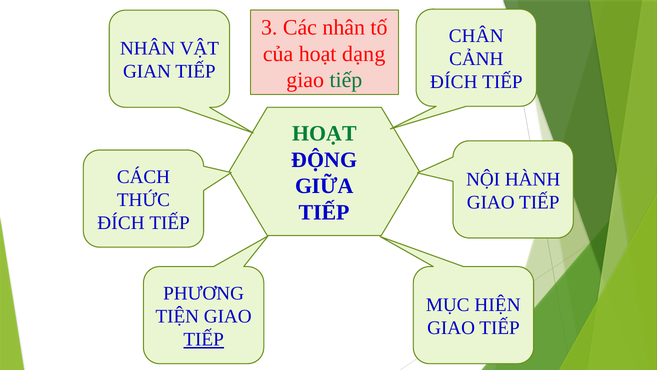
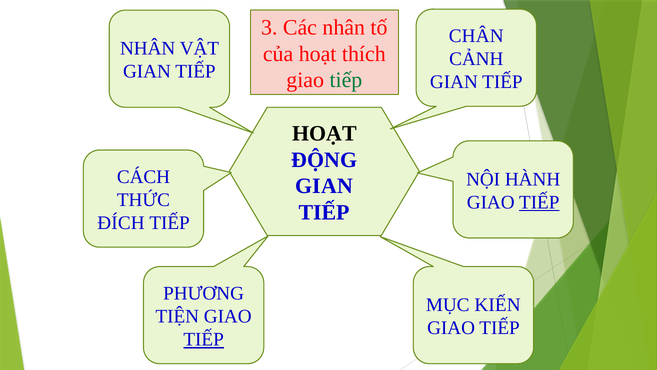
dạng: dạng -> thích
ĐÍCH at (454, 82): ĐÍCH -> GIAN
HOẠT at (324, 133) colour: green -> black
GIỮA at (324, 186): GIỮA -> GIAN
TIẾP at (539, 202) underline: none -> present
HIỆN: HIỆN -> KIẾN
